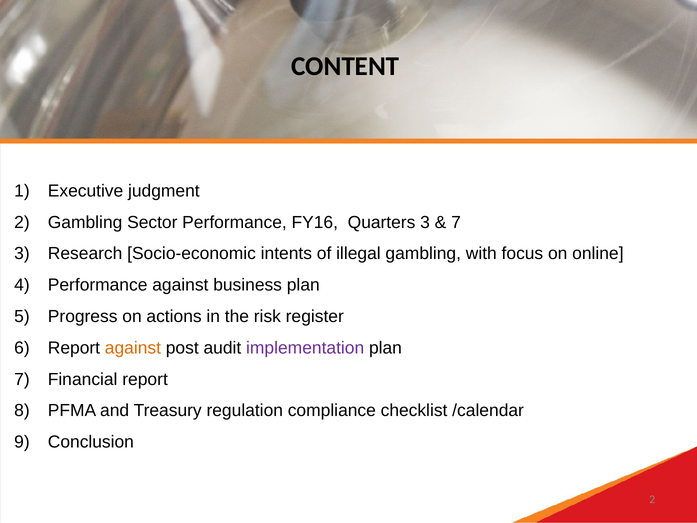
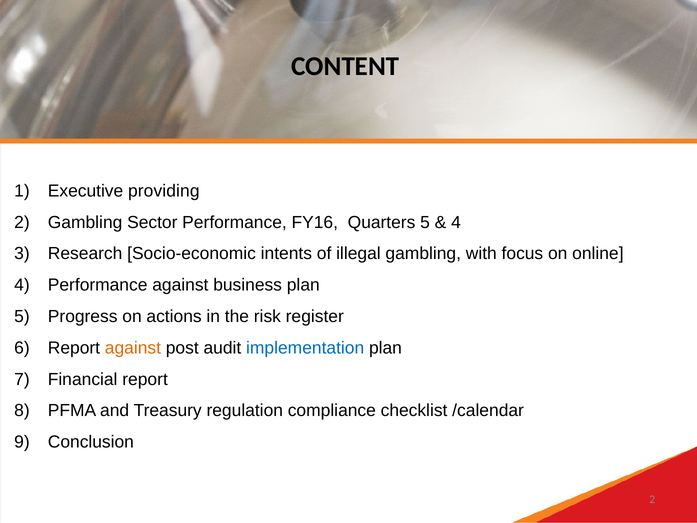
judgment: judgment -> providing
Quarters 3: 3 -> 5
7 at (456, 222): 7 -> 4
implementation colour: purple -> blue
